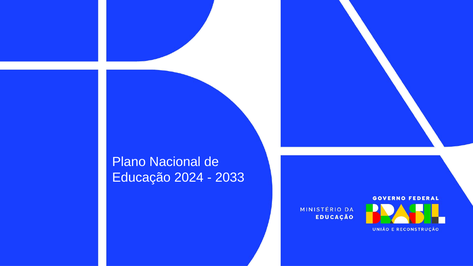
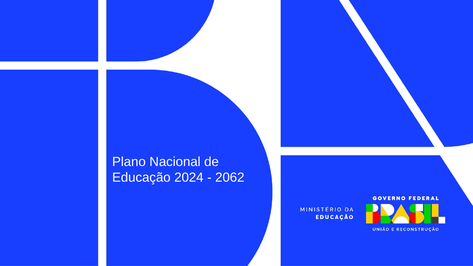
2033: 2033 -> 2062
